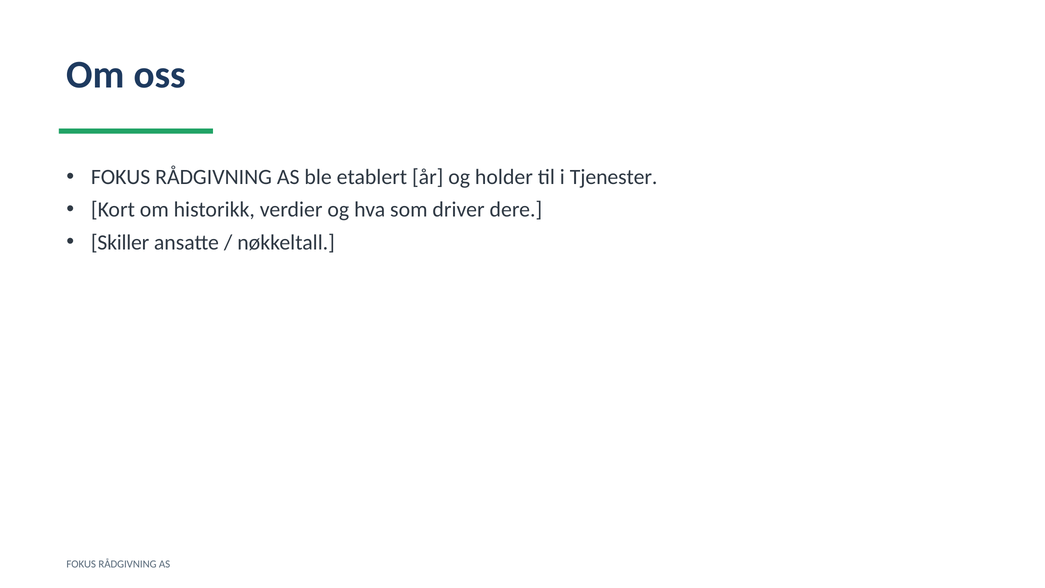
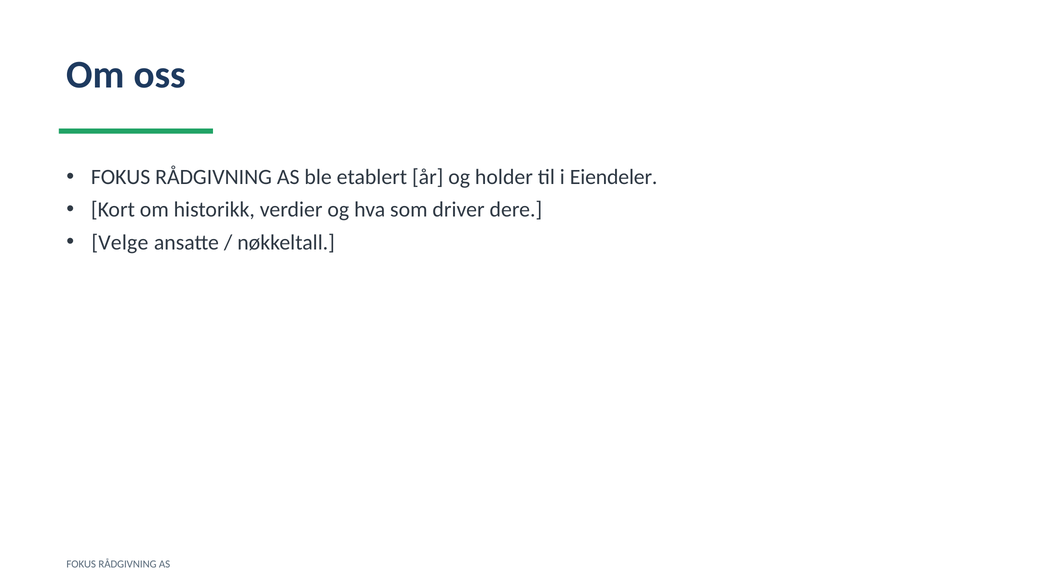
Tjenester: Tjenester -> Eiendeler
Skiller: Skiller -> Velge
